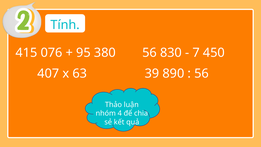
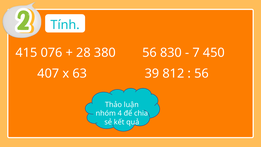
95: 95 -> 28
890: 890 -> 812
